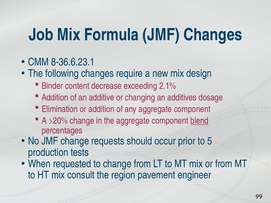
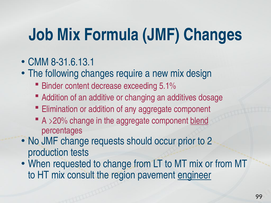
8-36.6.23.1: 8-36.6.23.1 -> 8-31.6.13.1
2.1%: 2.1% -> 5.1%
5: 5 -> 2
engineer underline: none -> present
